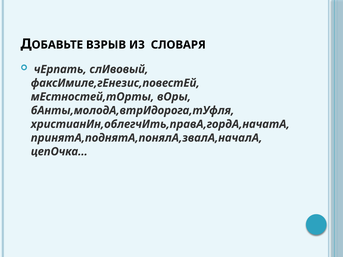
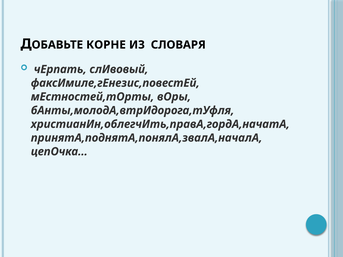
ВЗРЫВ: ВЗРЫВ -> КОРНЕ
